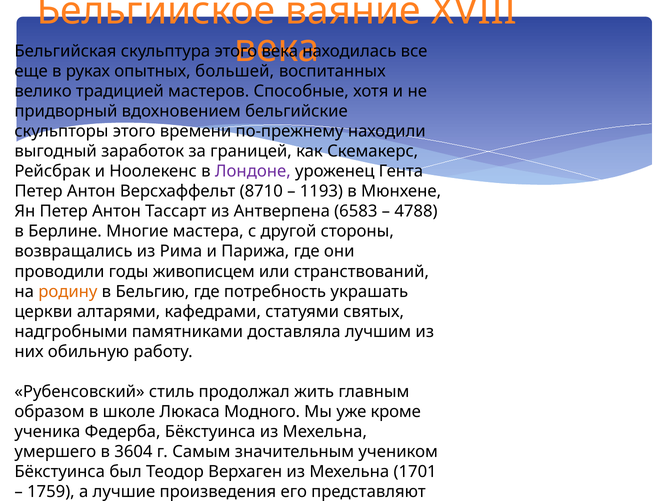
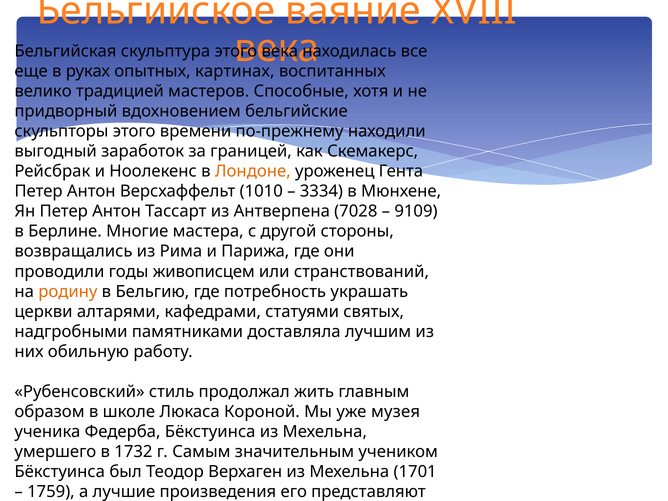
большей: большей -> картинах
Лондоне colour: purple -> orange
8710: 8710 -> 1010
1193: 1193 -> 3334
6583: 6583 -> 7028
4788: 4788 -> 9109
Люкаса Модного: Модного -> Короной
кроме: кроме -> музея
3604: 3604 -> 1732
